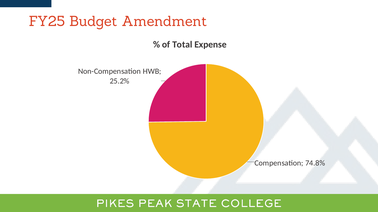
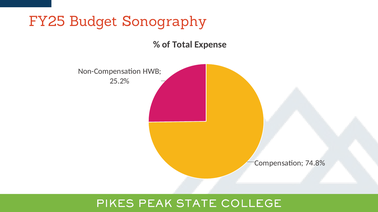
Amendment: Amendment -> Sonography
